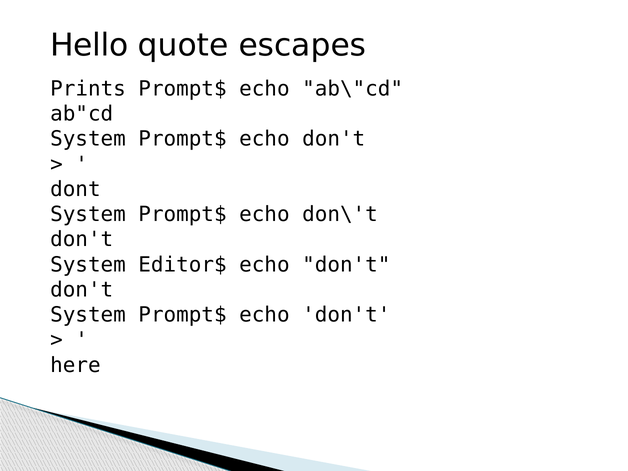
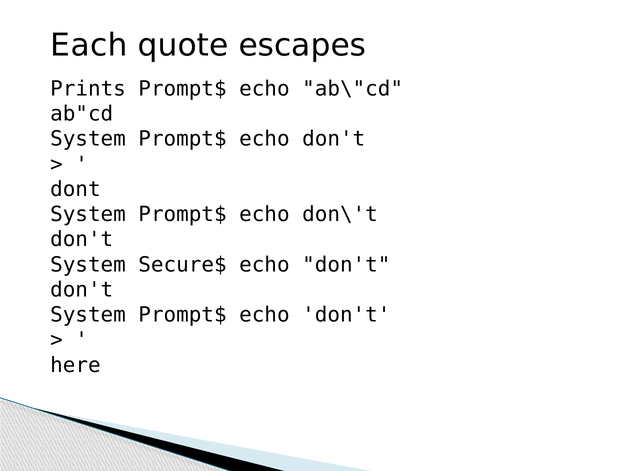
Hello: Hello -> Each
Editor$: Editor$ -> Secure$
